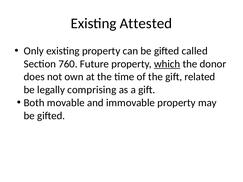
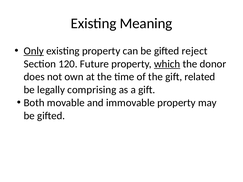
Attested: Attested -> Meaning
Only underline: none -> present
called: called -> reject
760: 760 -> 120
